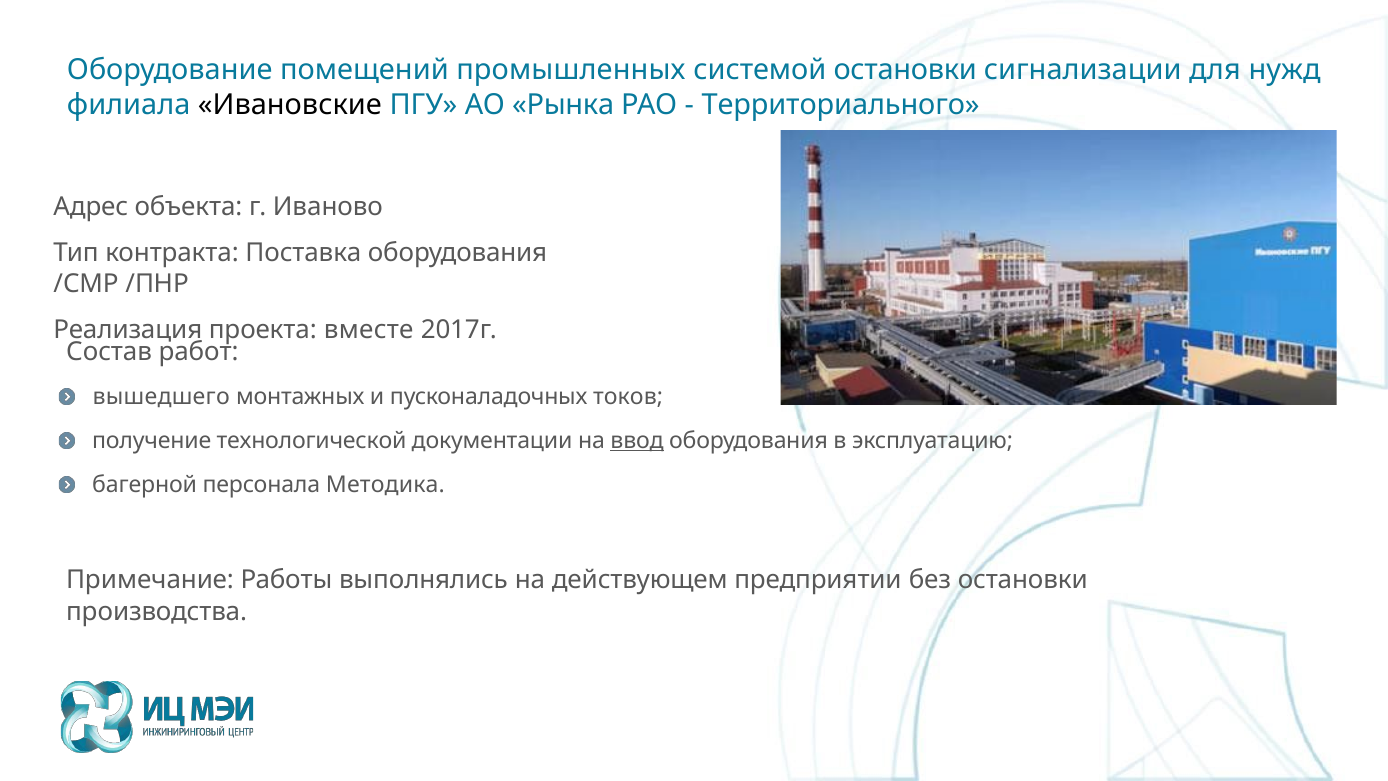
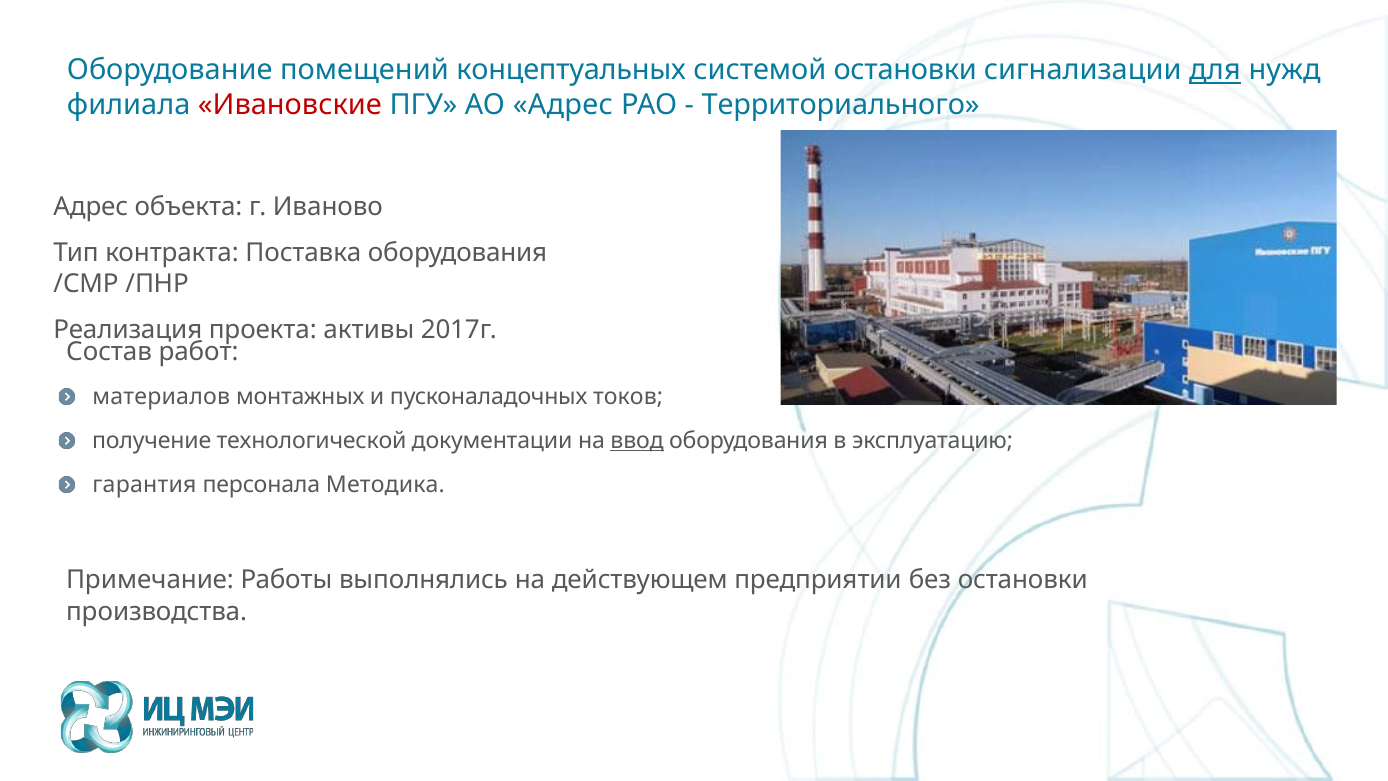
промышленных: промышленных -> концептуальных
для underline: none -> present
Ивановские colour: black -> red
АО Рынка: Рынка -> Адрес
вместе: вместе -> активы
вышедшего: вышедшего -> материалов
багерной: багерной -> гарантия
